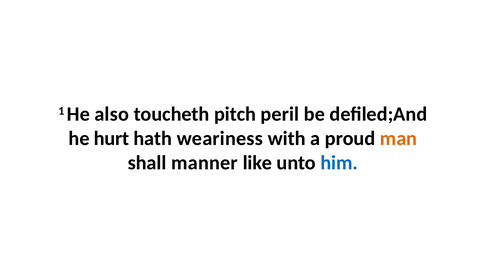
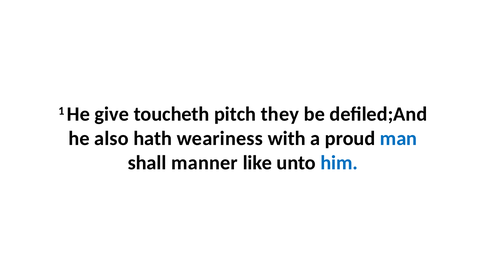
also: also -> give
peril: peril -> they
hurt: hurt -> also
man colour: orange -> blue
